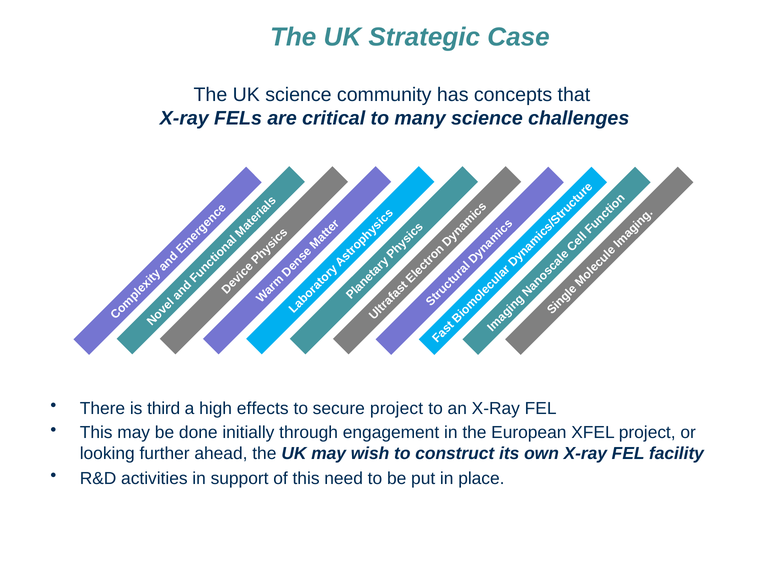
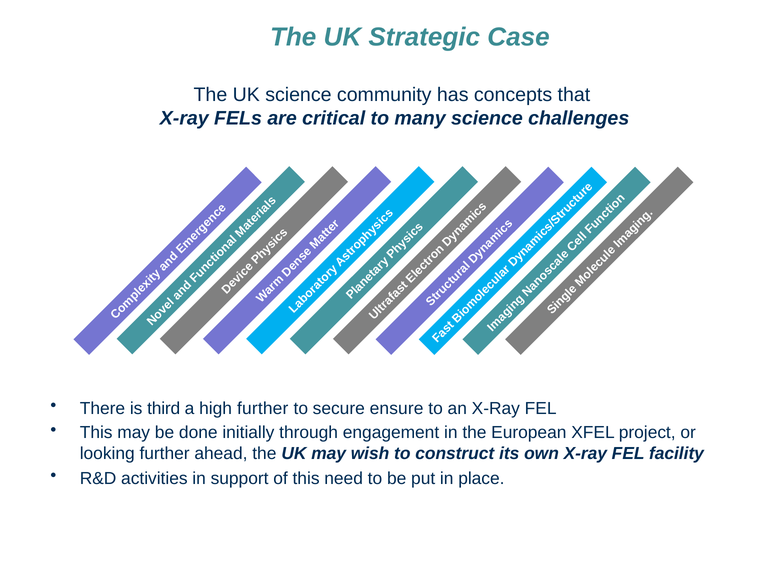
high effects: effects -> further
secure project: project -> ensure
